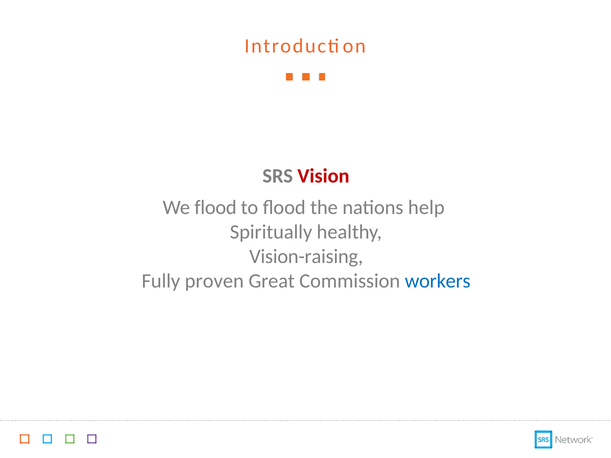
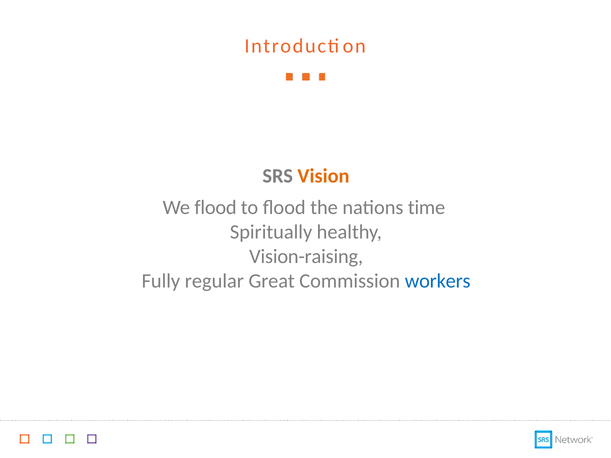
Vision colour: red -> orange
help: help -> time
proven: proven -> regular
